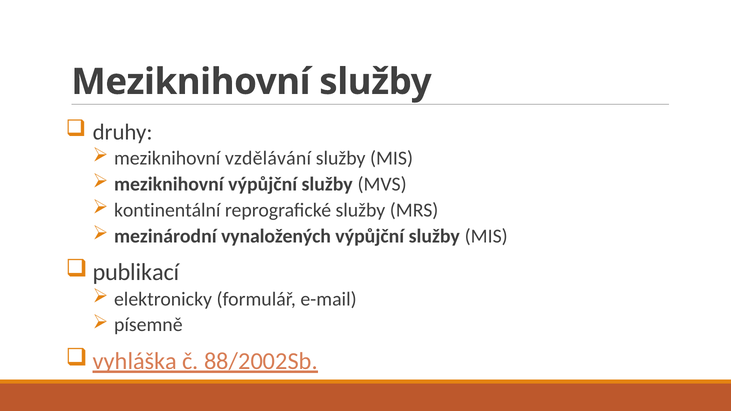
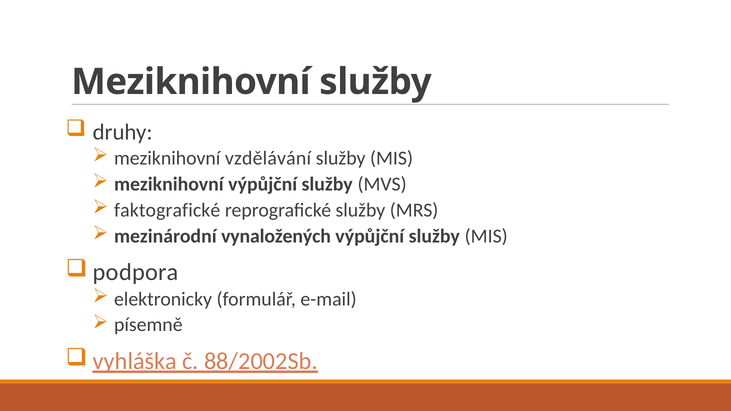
kontinentální: kontinentální -> faktografické
publikací: publikací -> podpora
